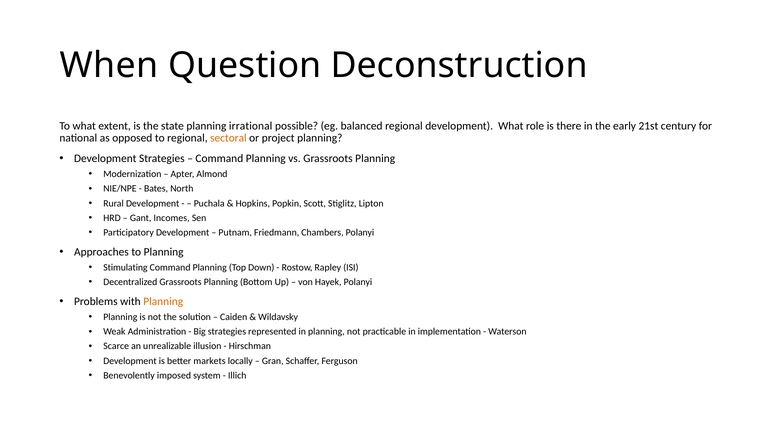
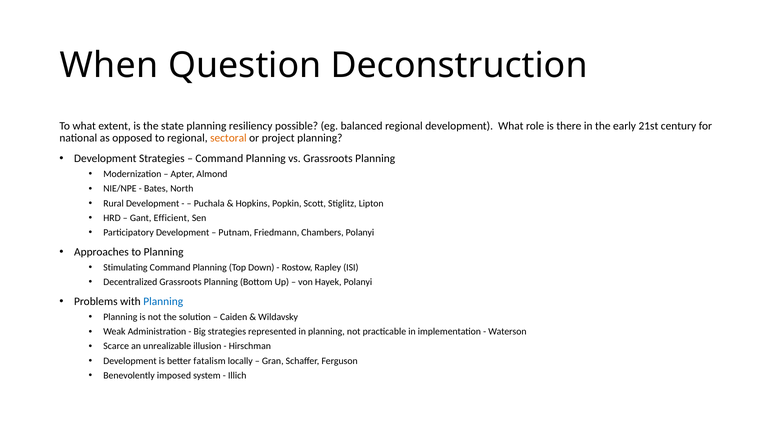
irrational: irrational -> resiliency
Incomes: Incomes -> Efficient
Planning at (163, 301) colour: orange -> blue
markets: markets -> fatalism
